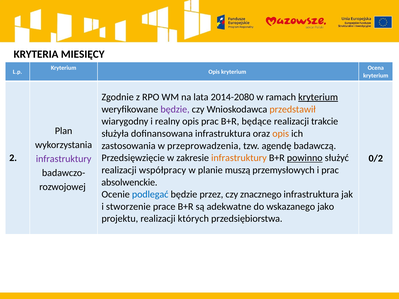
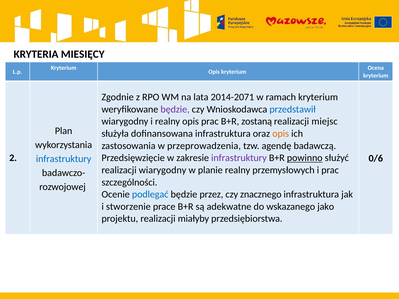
2014-2080: 2014-2080 -> 2014-2071
kryterium at (318, 97) underline: present -> none
przedstawił colour: orange -> blue
będące: będące -> zostaną
trakcie: trakcie -> miejsc
infrastruktury at (239, 158) colour: orange -> purple
0/2: 0/2 -> 0/6
infrastruktury at (64, 159) colour: purple -> blue
realizacji współpracy: współpracy -> wiarygodny
planie muszą: muszą -> realny
absolwenckie: absolwenckie -> szczególności
których: których -> miałyby
